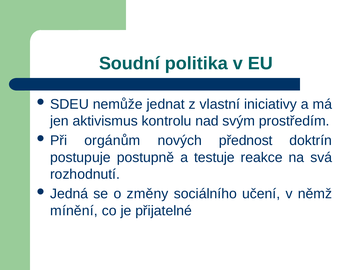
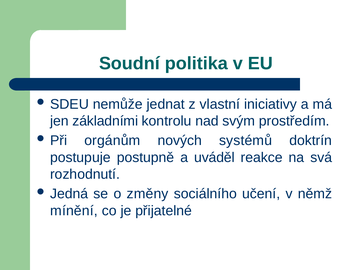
aktivismus: aktivismus -> základními
přednost: přednost -> systémů
testuje: testuje -> uváděl
